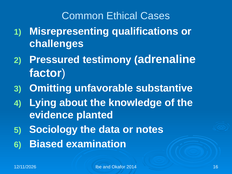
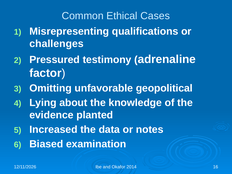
substantive: substantive -> geopolitical
Sociology: Sociology -> Increased
